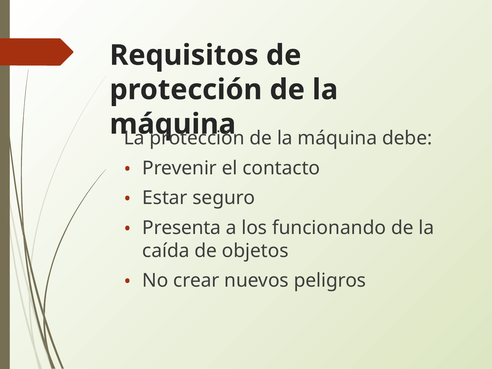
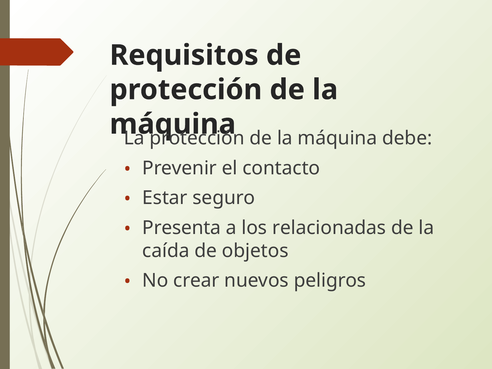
funcionando: funcionando -> relacionadas
